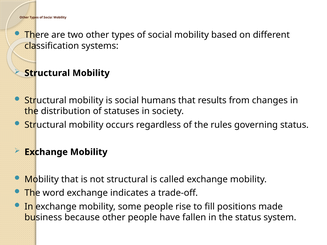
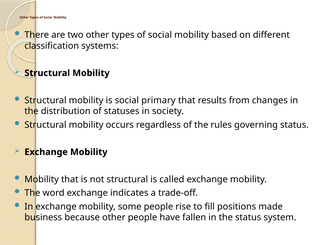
humans: humans -> primary
